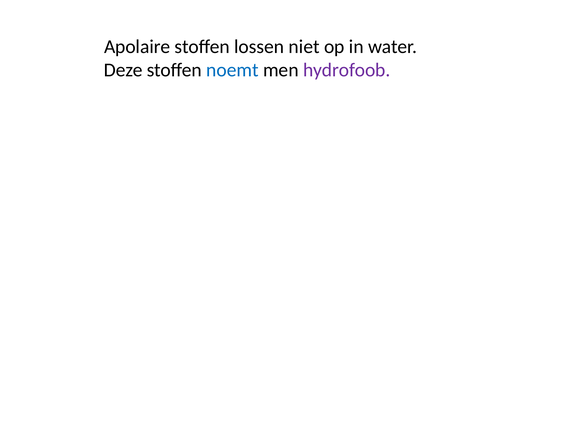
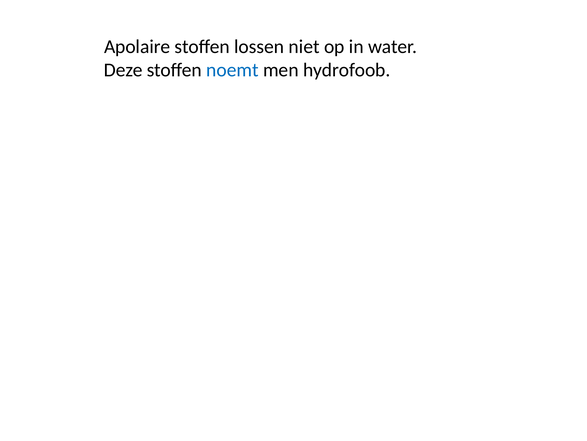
hydrofoob colour: purple -> black
